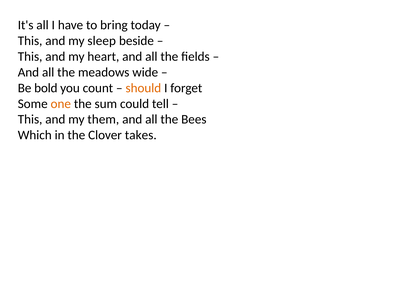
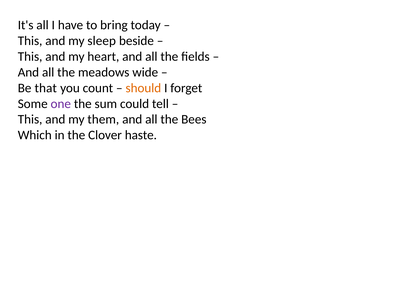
bold: bold -> that
one colour: orange -> purple
takes: takes -> haste
